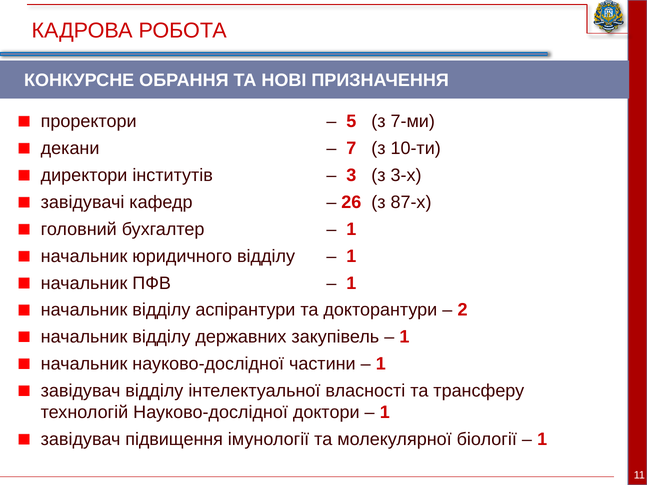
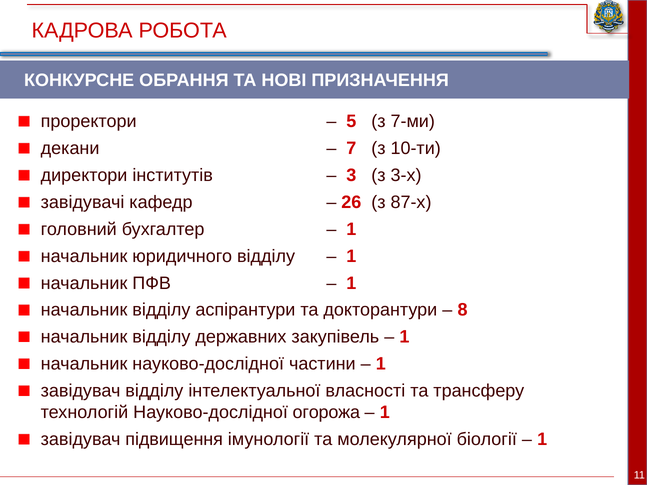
2: 2 -> 8
доктори: доктори -> огорожа
